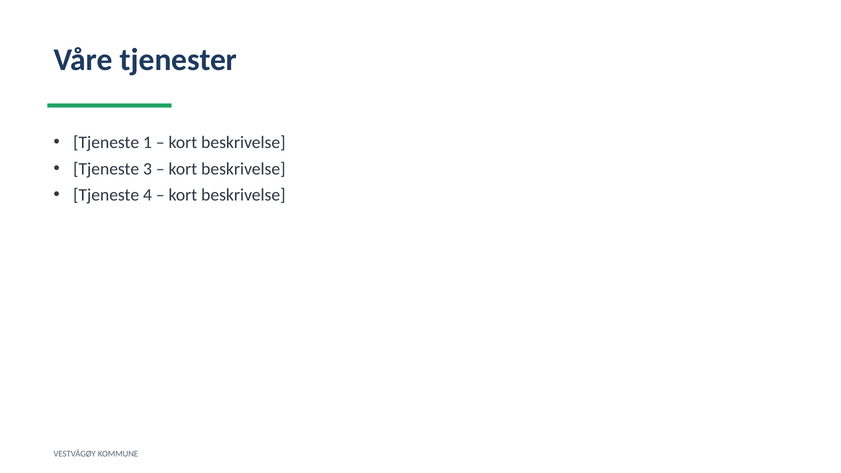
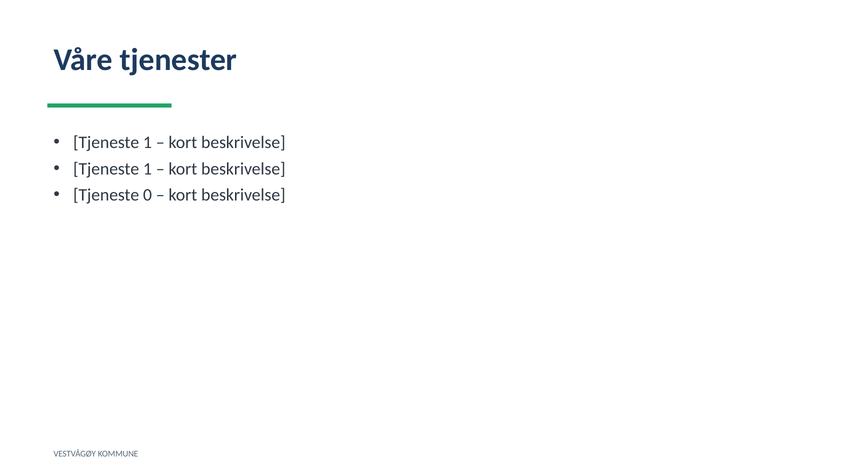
3 at (147, 169): 3 -> 1
4: 4 -> 0
